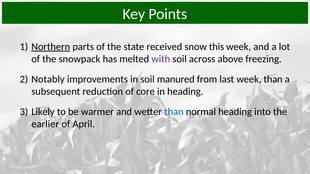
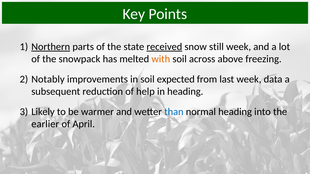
received underline: none -> present
this: this -> still
with colour: purple -> orange
manured: manured -> expected
week than: than -> data
core: core -> help
